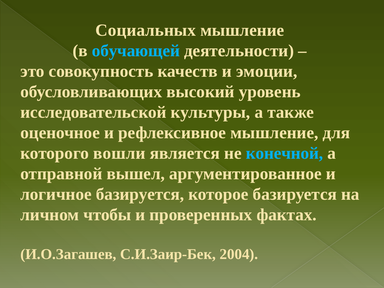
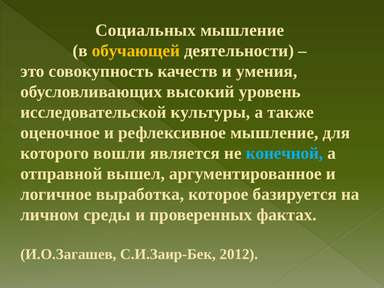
обучающей colour: light blue -> yellow
эмоции: эмоции -> умения
логичное базируется: базируется -> выработка
чтобы: чтобы -> среды
2004: 2004 -> 2012
